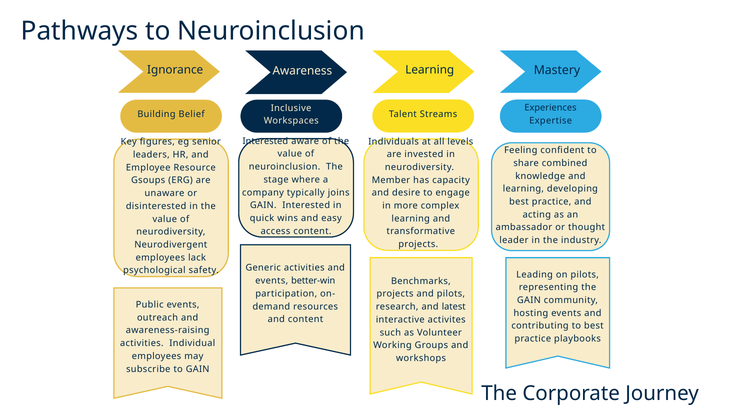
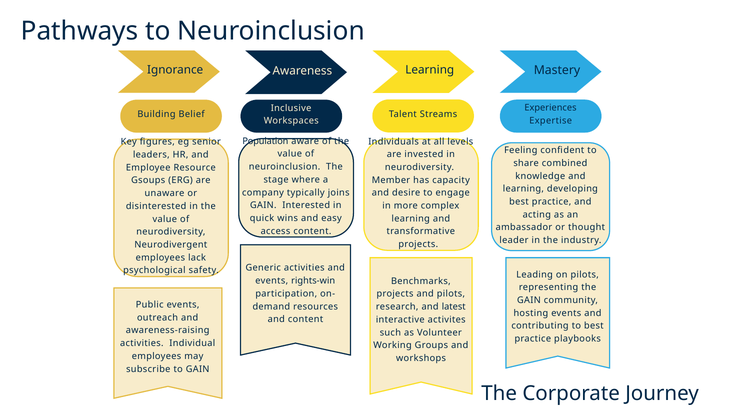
Interested at (265, 141): Interested -> Population
better-win: better-win -> rights-win
